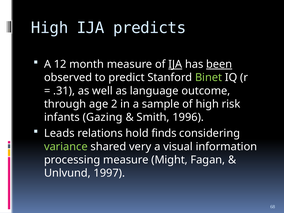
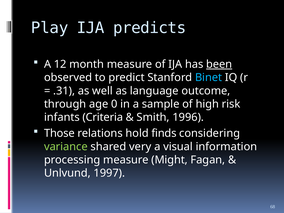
High at (50, 28): High -> Play
IJA at (175, 64) underline: present -> none
Binet colour: light green -> light blue
2: 2 -> 0
Gazing: Gazing -> Criteria
Leads: Leads -> Those
